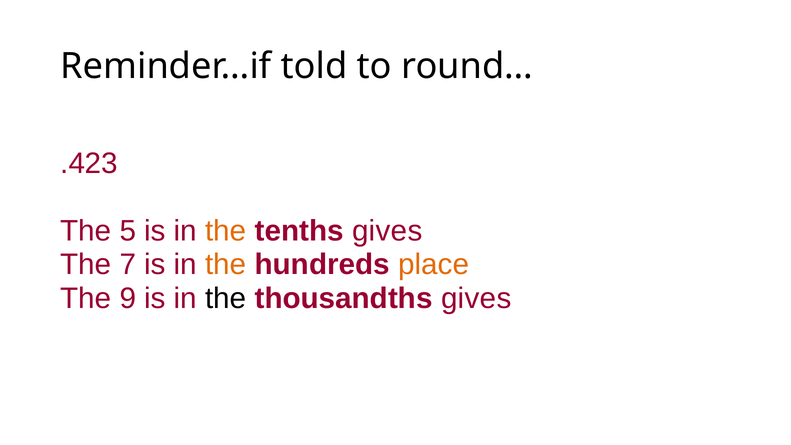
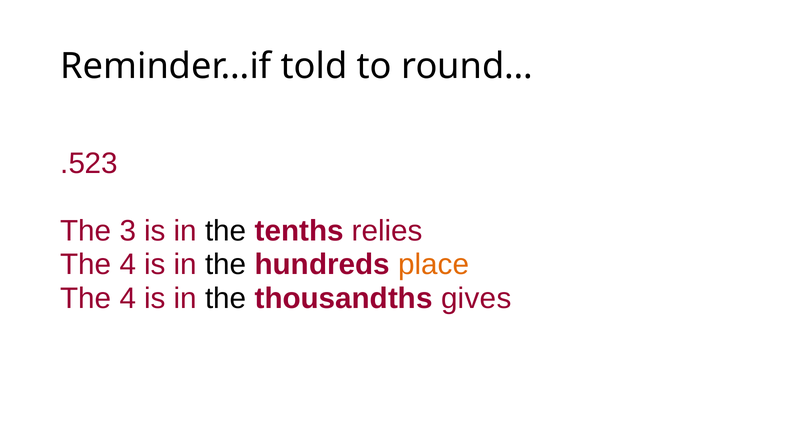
.423: .423 -> .523
5: 5 -> 3
the at (226, 231) colour: orange -> black
tenths gives: gives -> relies
7 at (128, 265): 7 -> 4
the at (226, 265) colour: orange -> black
9 at (128, 298): 9 -> 4
